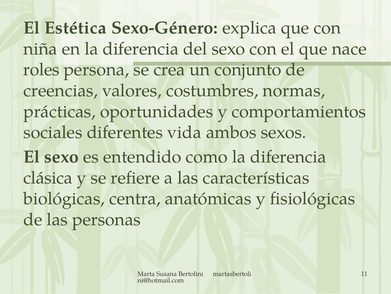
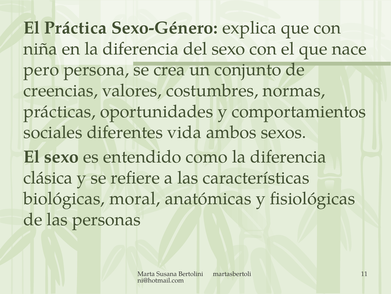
Estética: Estética -> Práctica
roles: roles -> pero
centra: centra -> moral
